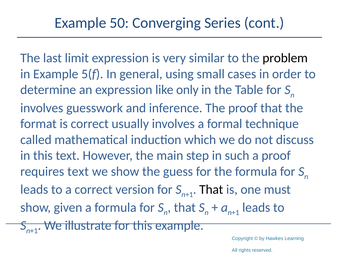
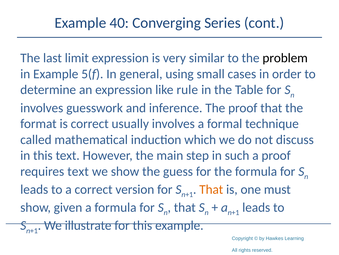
50: 50 -> 40
only: only -> rule
That at (211, 189) colour: black -> orange
